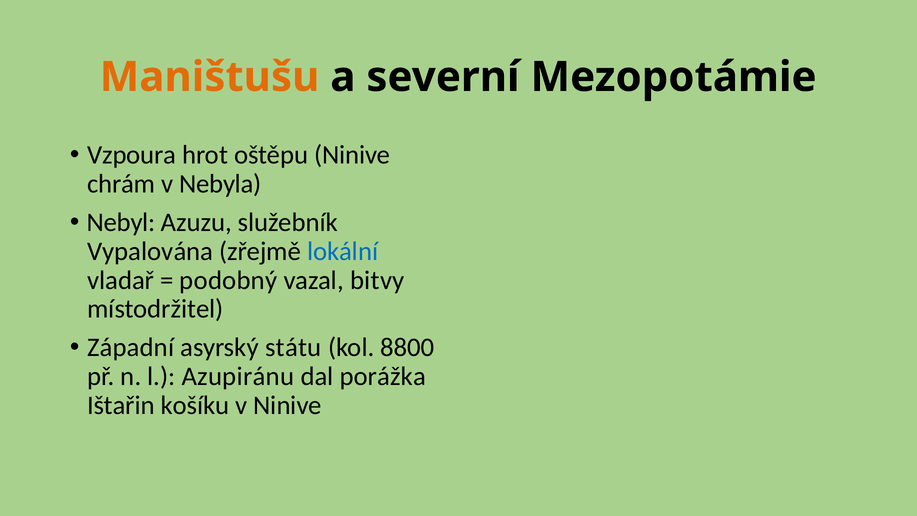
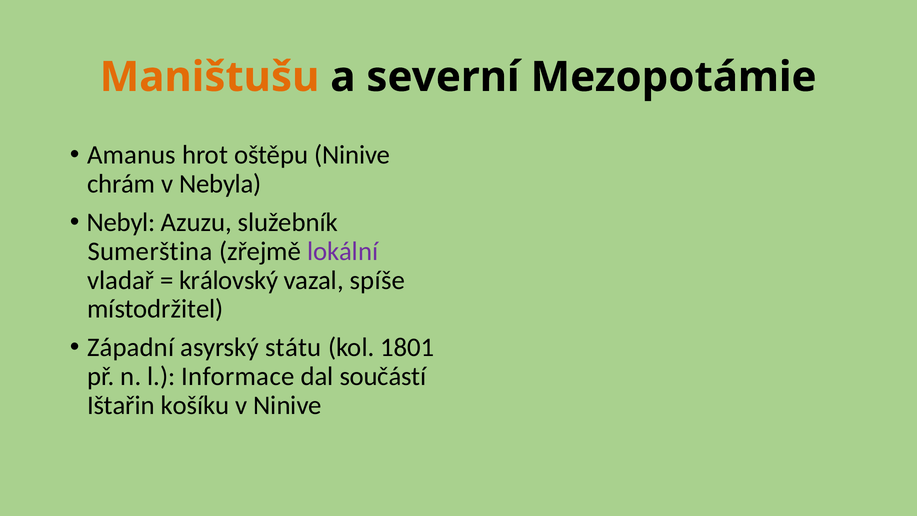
Vzpoura: Vzpoura -> Amanus
Vypalována: Vypalována -> Sumerština
lokální colour: blue -> purple
podobný: podobný -> královský
bitvy: bitvy -> spíše
8800: 8800 -> 1801
Azupiránu: Azupiránu -> Informace
porážka: porážka -> součástí
